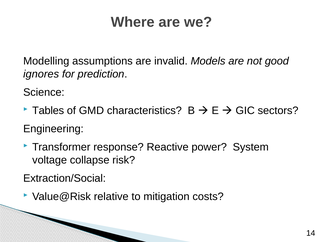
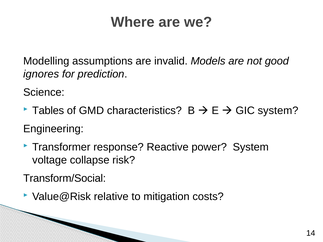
GIC sectors: sectors -> system
Extraction/Social: Extraction/Social -> Transform/Social
